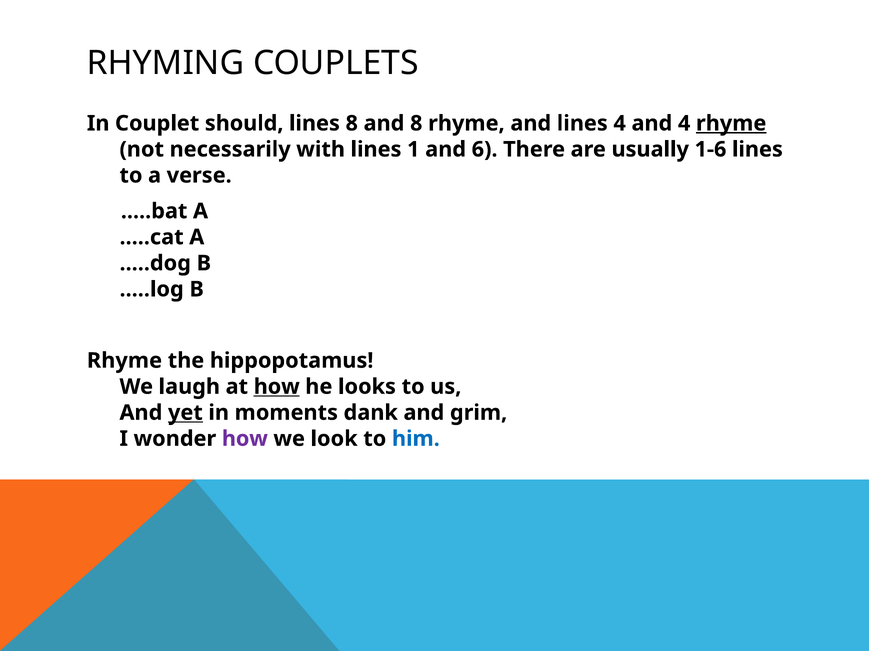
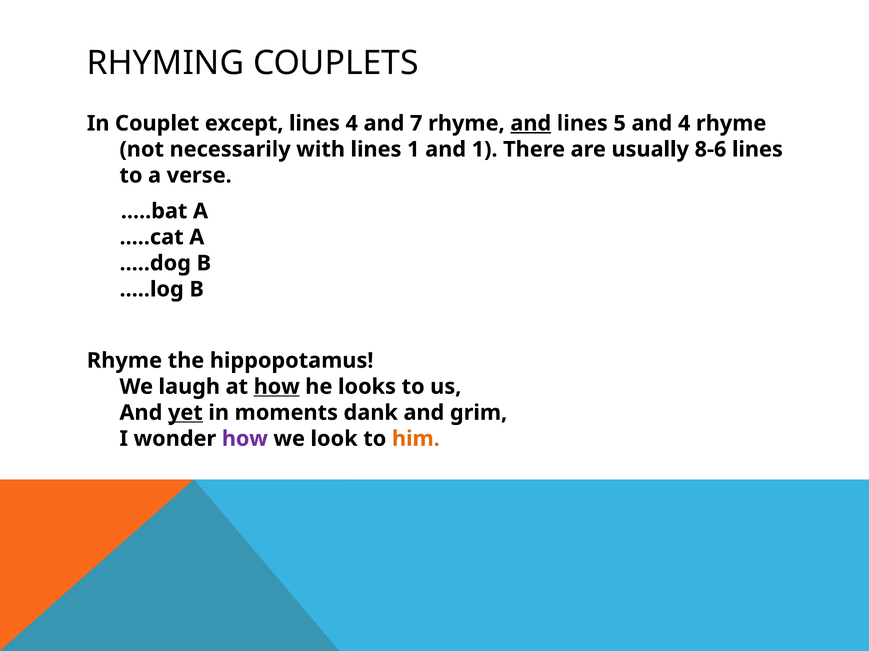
should: should -> except
lines 8: 8 -> 4
and 8: 8 -> 7
and at (531, 123) underline: none -> present
lines 4: 4 -> 5
rhyme at (731, 123) underline: present -> none
and 6: 6 -> 1
1-6: 1-6 -> 8-6
him colour: blue -> orange
